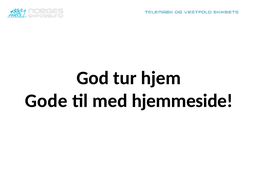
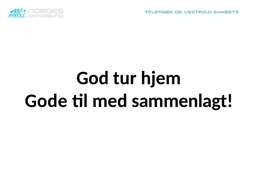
hjemmeside: hjemmeside -> sammenlagt
